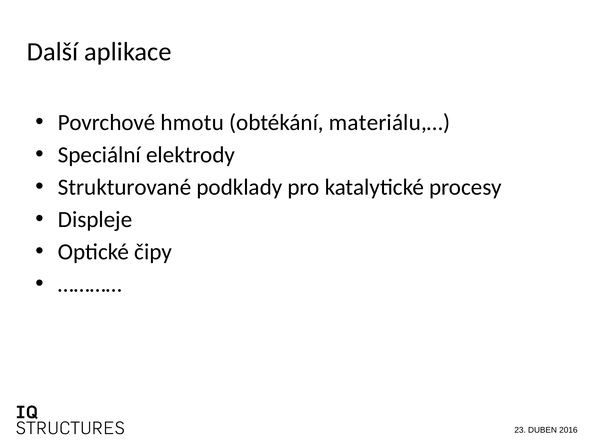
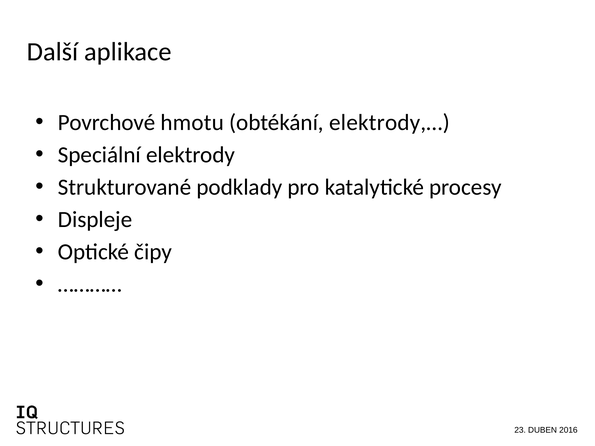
materiálu,…: materiálu,… -> elektrody,…
